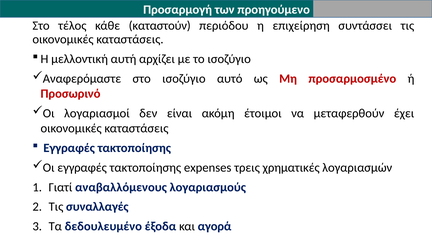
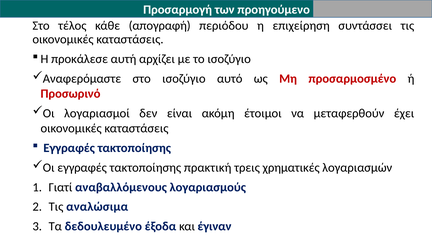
καταστούν: καταστούν -> απογραφή
μελλοντική: μελλοντική -> προκάλεσε
expenses: expenses -> πρακτική
συναλλαγές: συναλλαγές -> αναλώσιμα
αγορά: αγορά -> έγιναν
